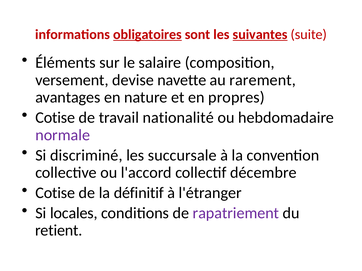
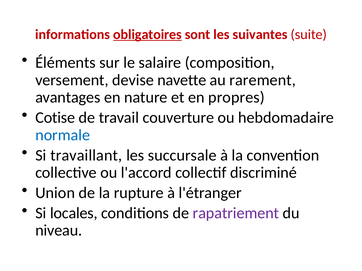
suivantes underline: present -> none
nationalité: nationalité -> couverture
normale colour: purple -> blue
discriminé: discriminé -> travaillant
décembre: décembre -> discriminé
Cotise at (55, 193): Cotise -> Union
définitif: définitif -> rupture
retient: retient -> niveau
